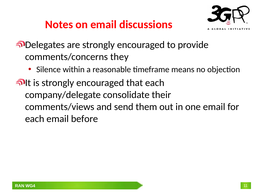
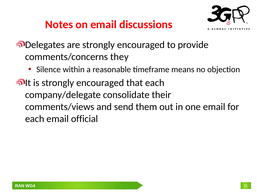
before: before -> official
